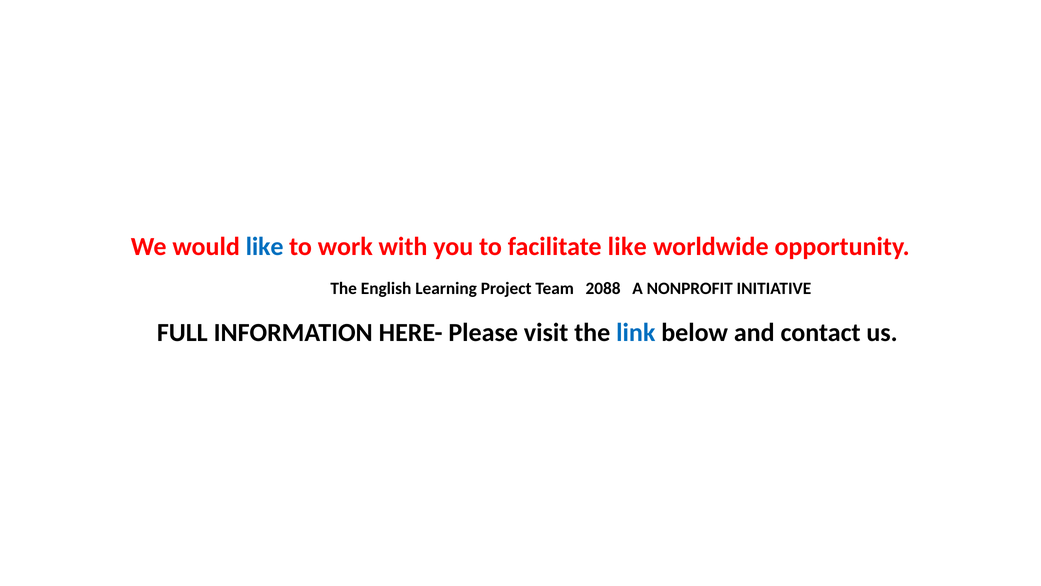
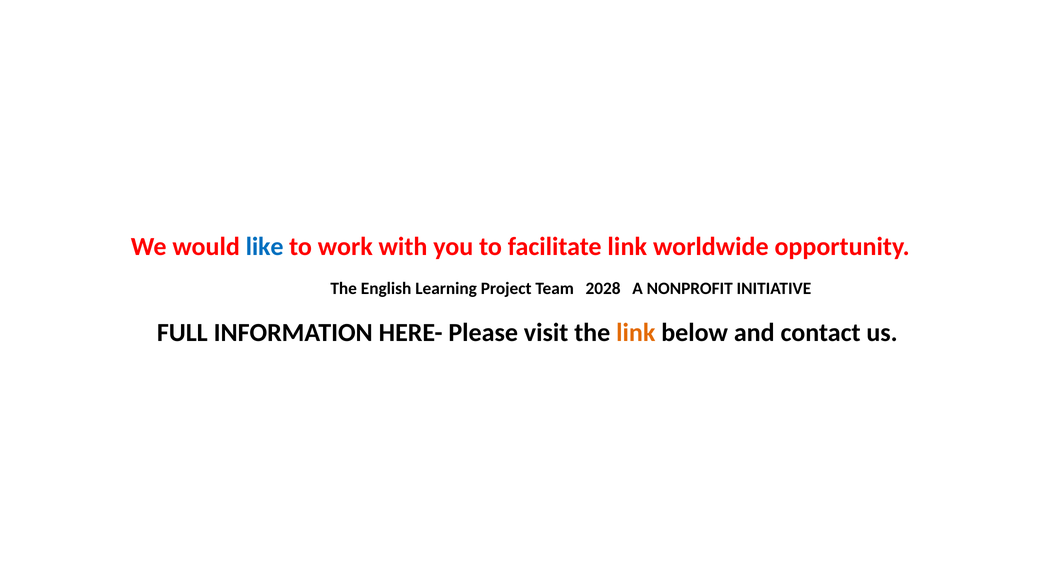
facilitate like: like -> link
2088: 2088 -> 2028
link at (636, 332) colour: blue -> orange
